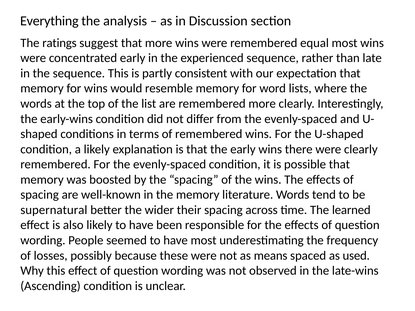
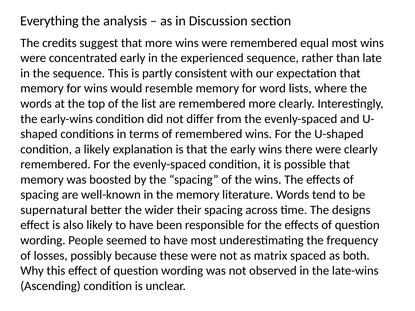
ratings: ratings -> credits
learned: learned -> designs
means: means -> matrix
used: used -> both
